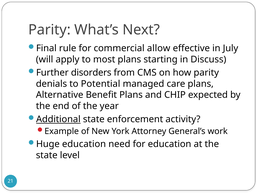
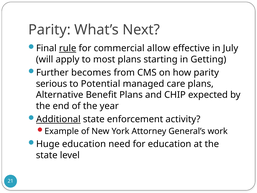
rule underline: none -> present
Discuss: Discuss -> Getting
disorders: disorders -> becomes
denials: denials -> serious
